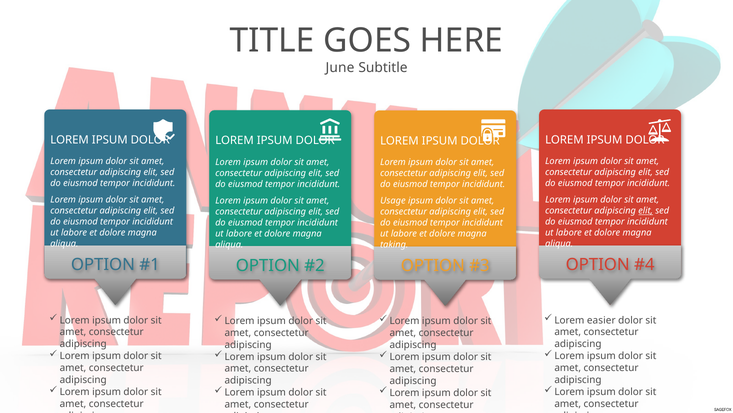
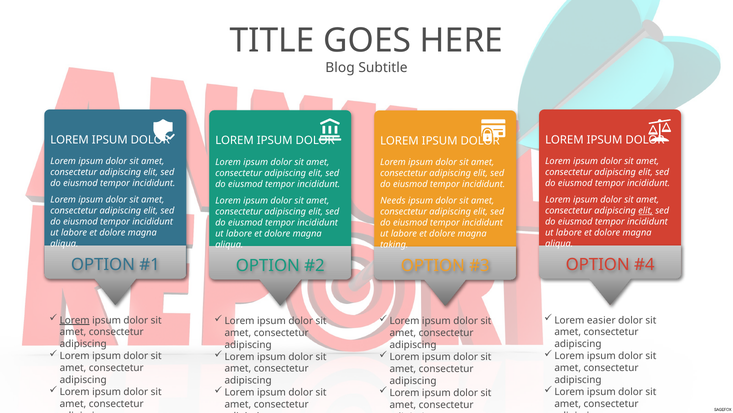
June: June -> Blog
Usage: Usage -> Needs
Lorem at (75, 320) underline: none -> present
